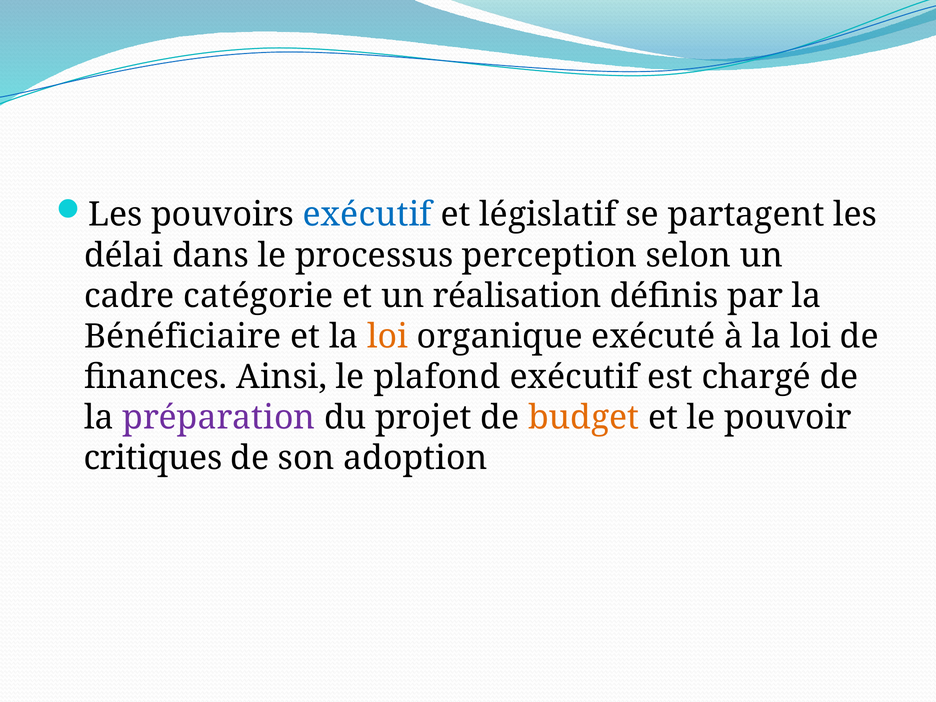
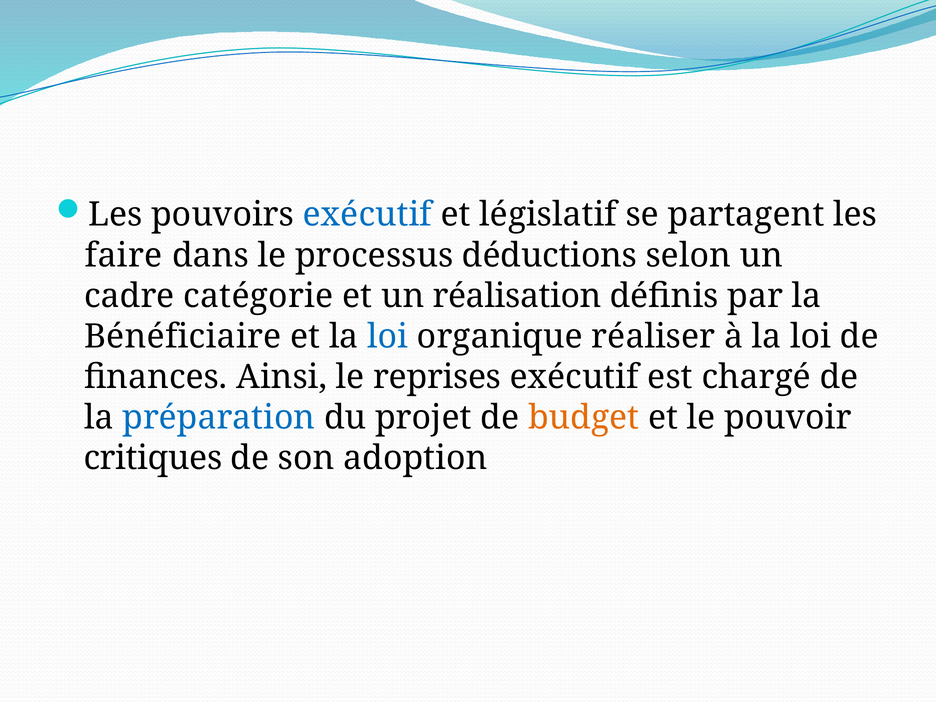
délai: délai -> faire
perception: perception -> déductions
loi at (388, 336) colour: orange -> blue
exécuté: exécuté -> réaliser
plafond: plafond -> reprises
préparation colour: purple -> blue
